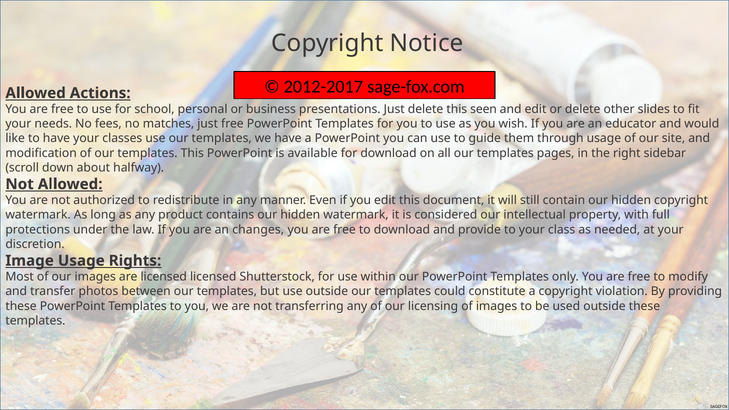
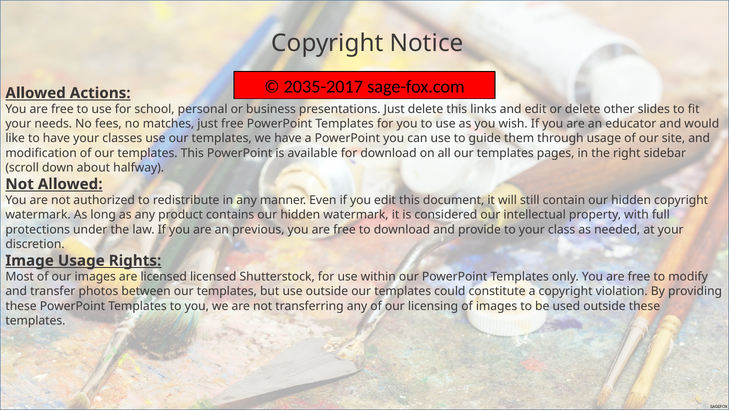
2012-2017: 2012-2017 -> 2035-2017
seen: seen -> links
changes: changes -> previous
